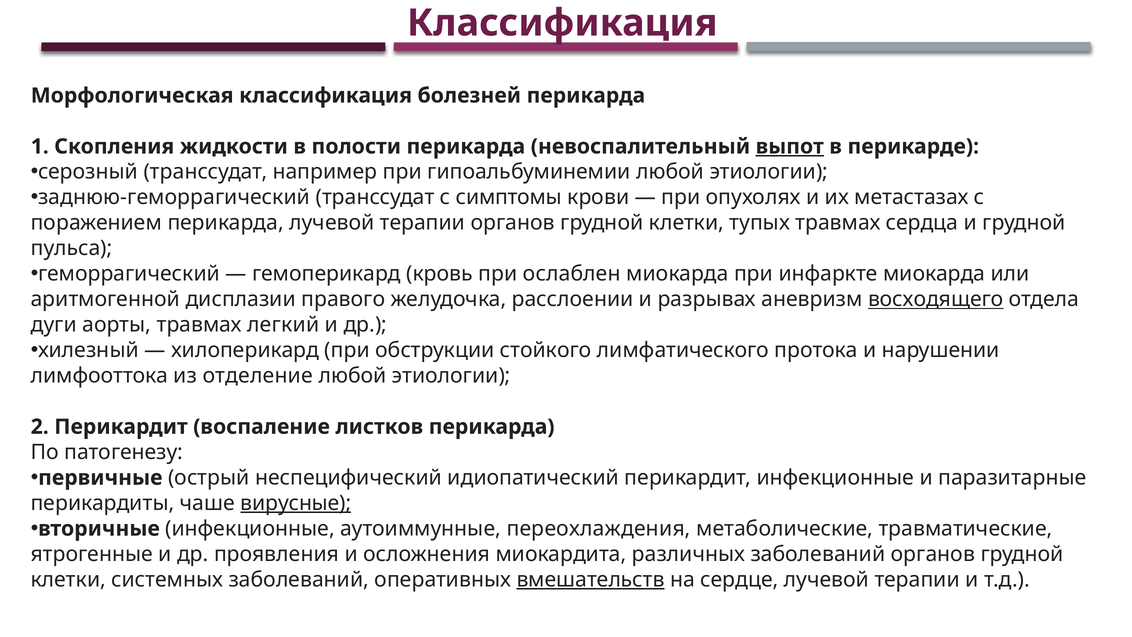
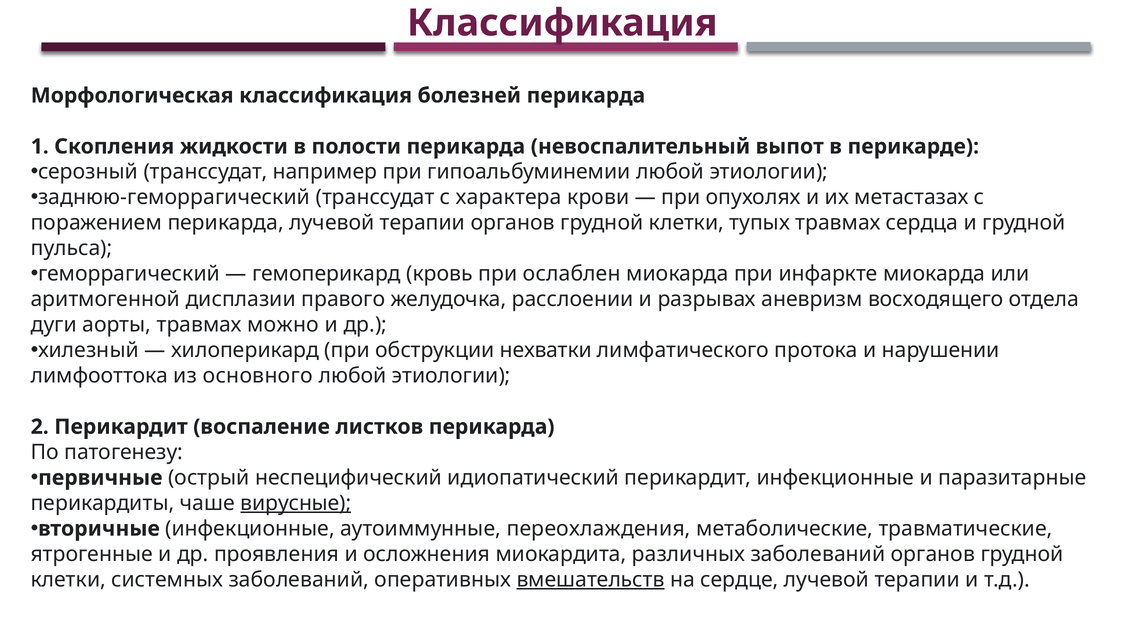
выпот underline: present -> none
симптомы: симптомы -> характера
восходящего underline: present -> none
легкий: легкий -> можно
стойкого: стойкого -> нехватки
отделение: отделение -> основного
